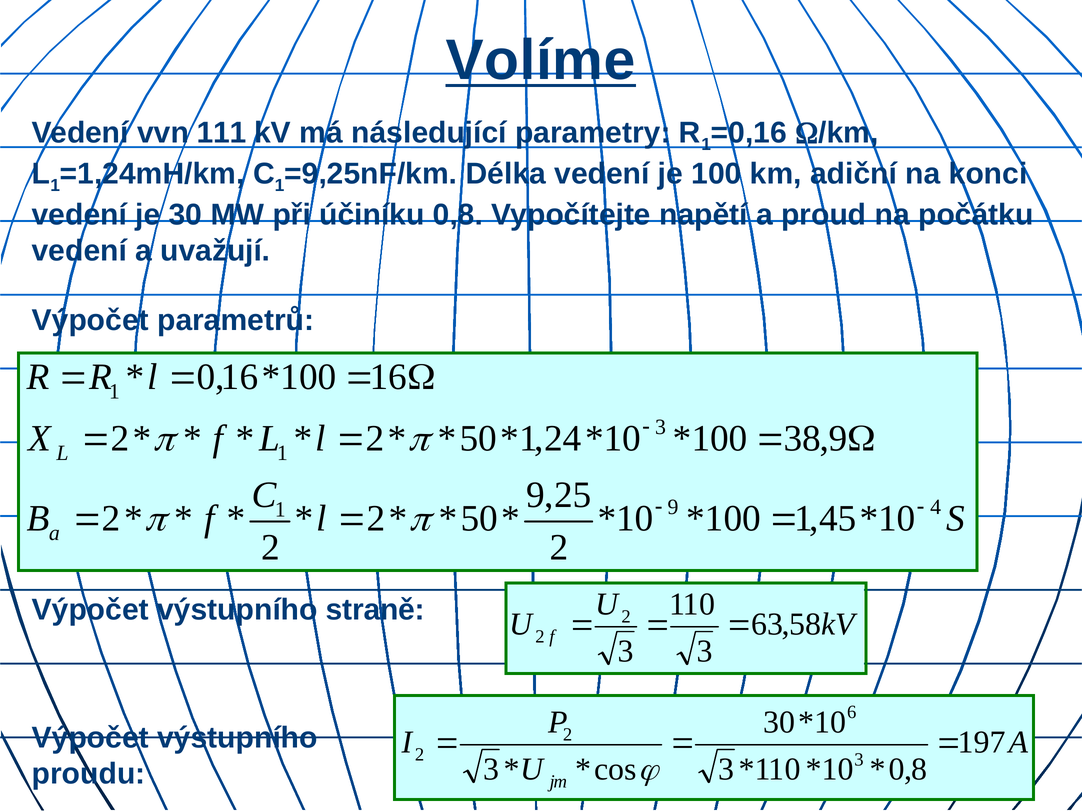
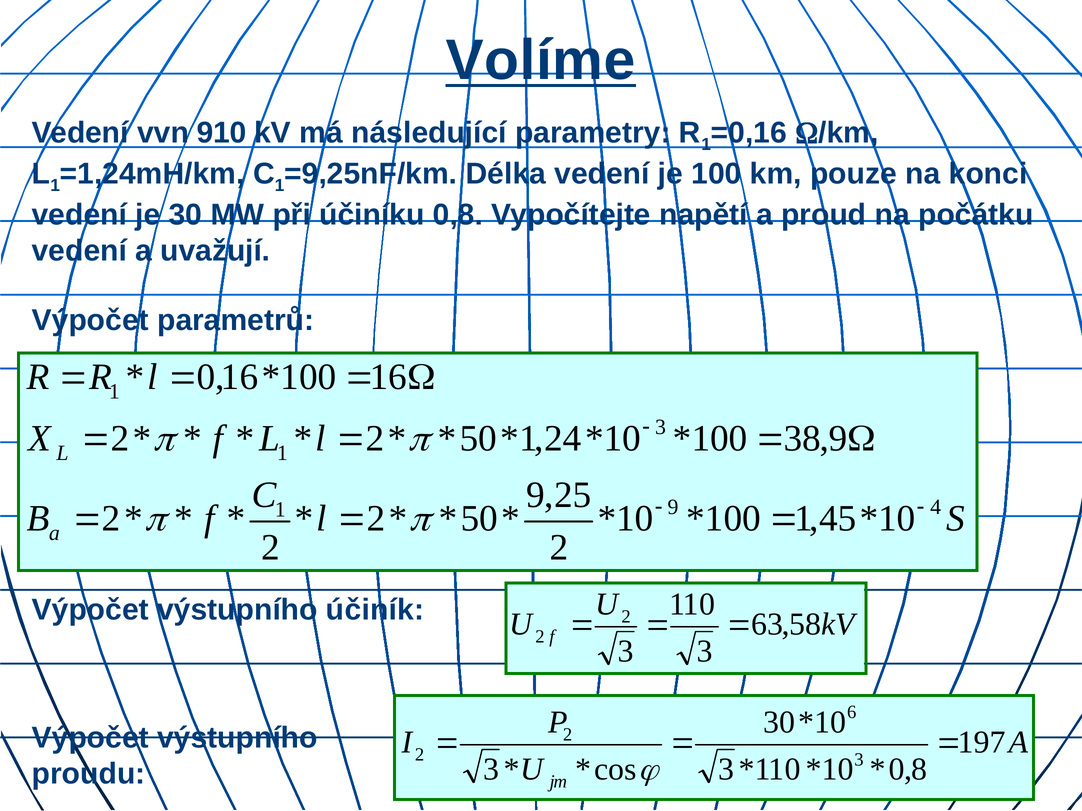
111: 111 -> 910
adiční: adiční -> pouze
straně: straně -> účiník
